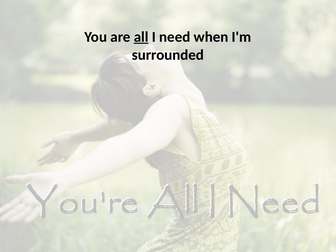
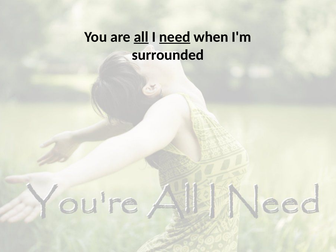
need underline: none -> present
